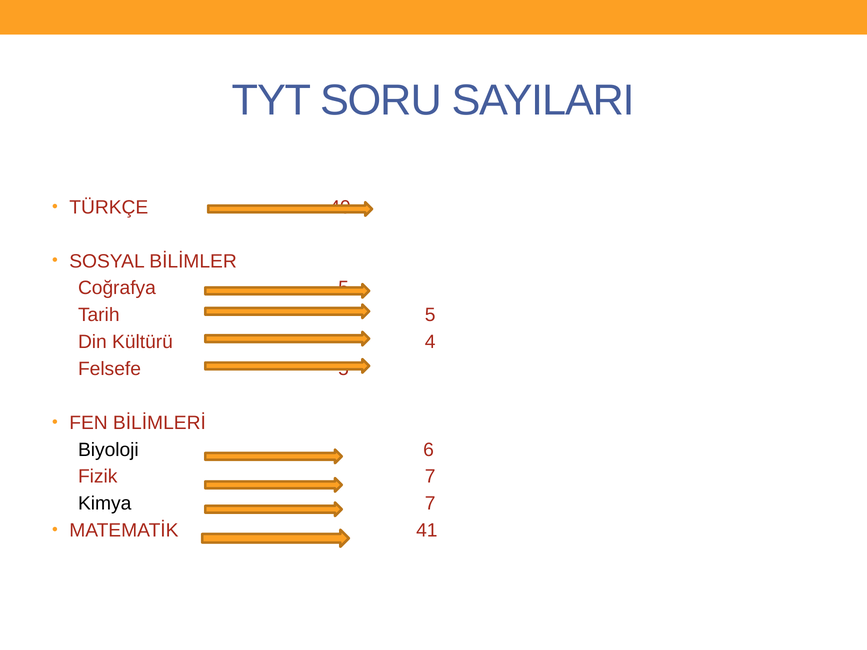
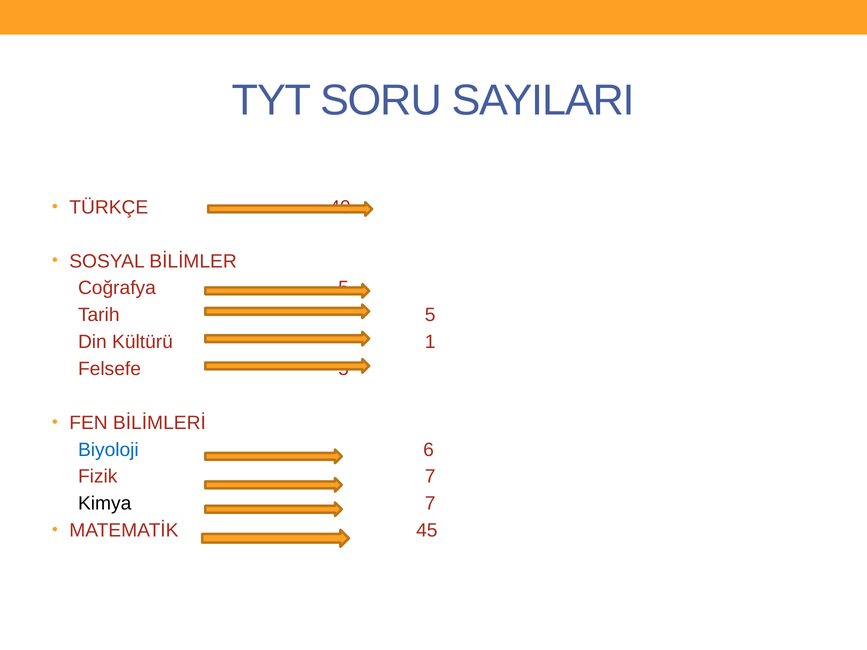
4: 4 -> 1
Biyoloji colour: black -> blue
41: 41 -> 45
